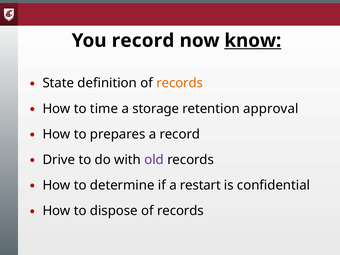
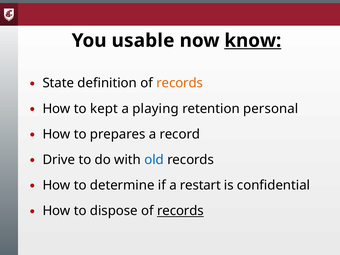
You record: record -> usable
time: time -> kept
storage: storage -> playing
approval: approval -> personal
old colour: purple -> blue
records at (180, 211) underline: none -> present
